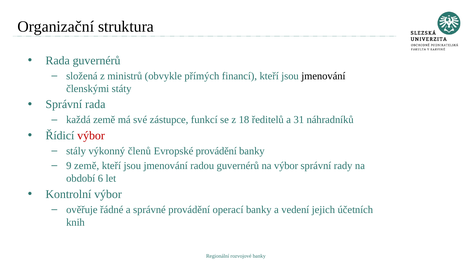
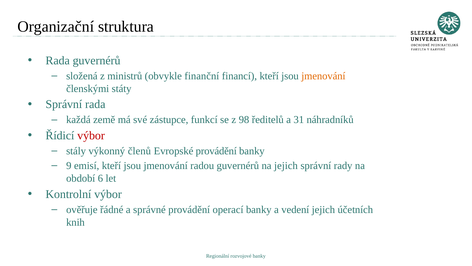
přímých: přímých -> finanční
jmenování at (323, 76) colour: black -> orange
18: 18 -> 98
9 země: země -> emisí
na výbor: výbor -> jejich
